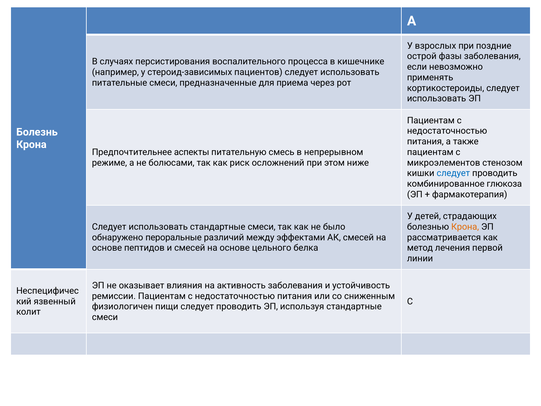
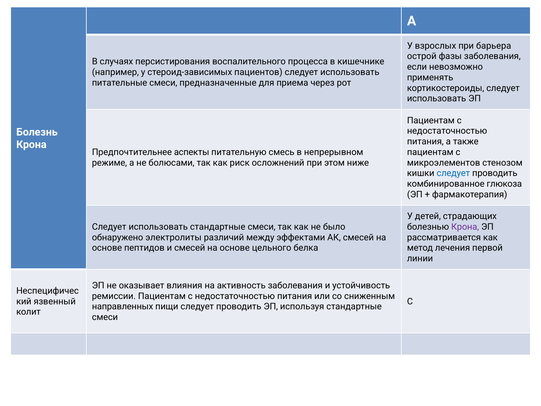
поздние: поздние -> барьера
Крона at (465, 227) colour: orange -> purple
пероральные: пероральные -> электролиты
физиологичен: физиологичен -> направленных
